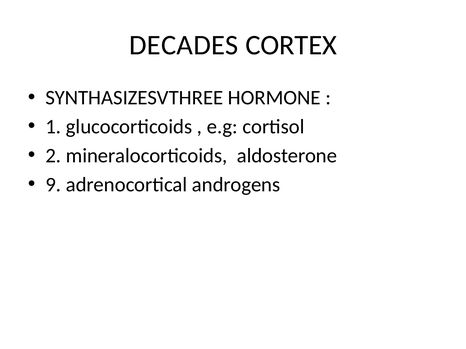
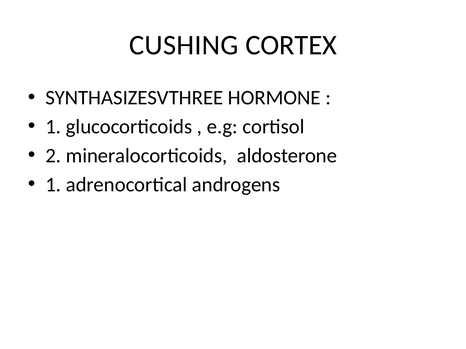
DECADES: DECADES -> CUSHING
9 at (53, 185): 9 -> 1
